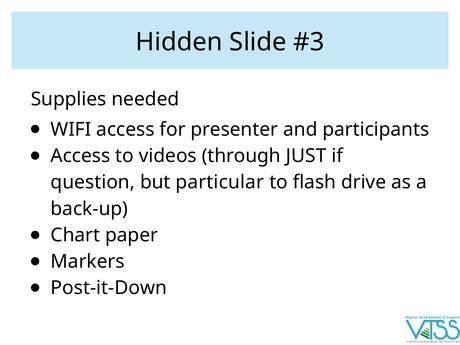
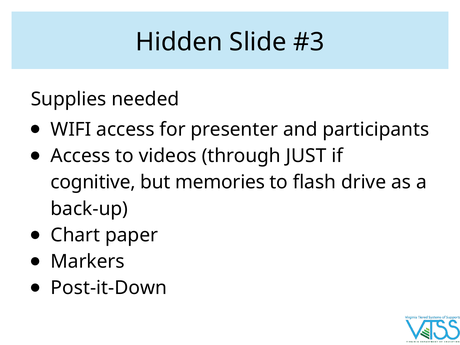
question: question -> cognitive
particular: particular -> memories
